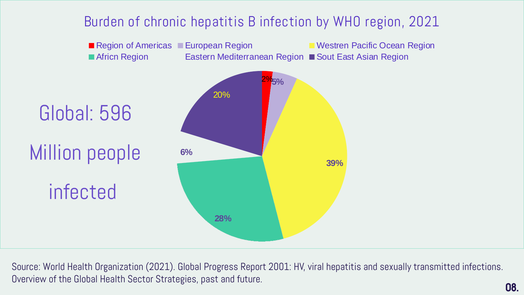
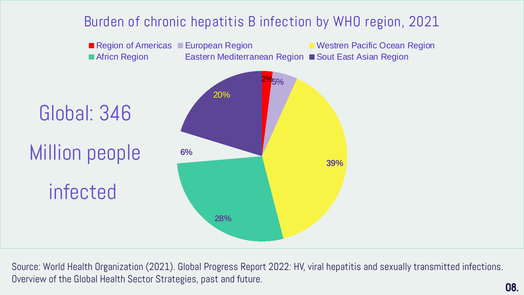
596: 596 -> 346
2001: 2001 -> 2022
